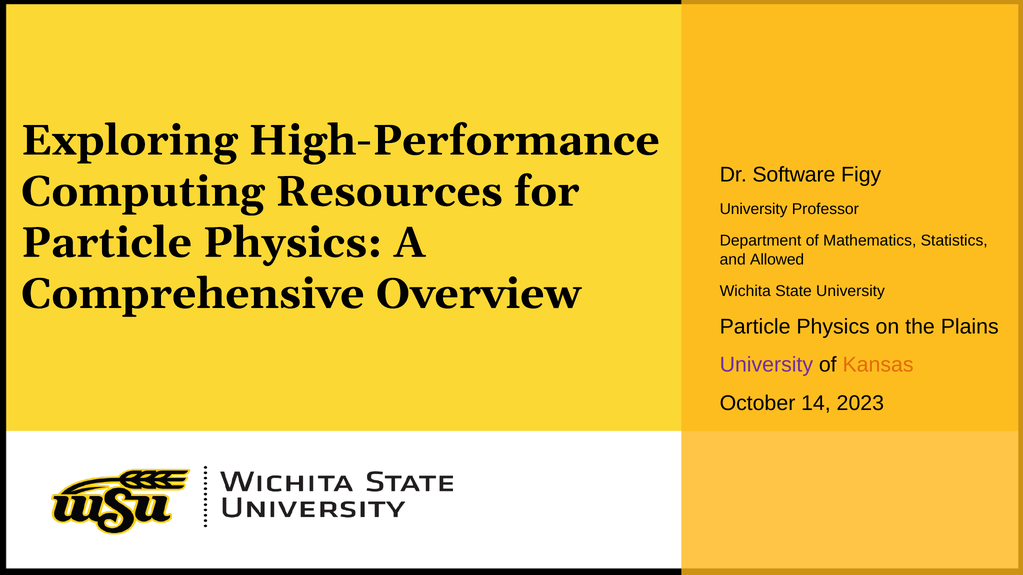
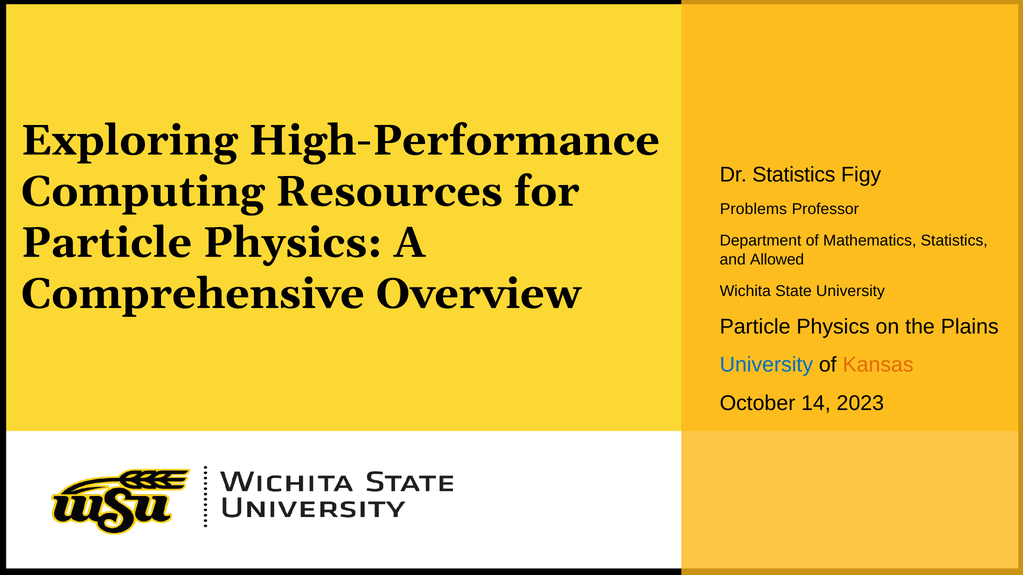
Dr Software: Software -> Statistics
University at (754, 209): University -> Problems
University at (766, 365) colour: purple -> blue
